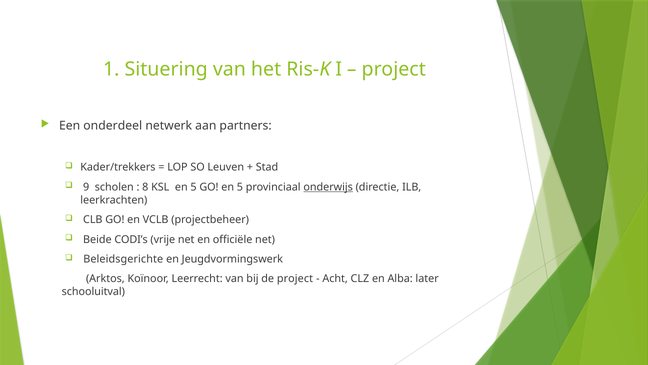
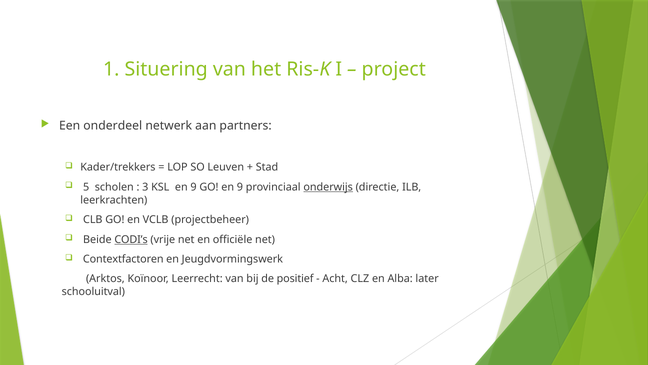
9: 9 -> 5
8: 8 -> 3
KSL en 5: 5 -> 9
GO en 5: 5 -> 9
CODI’s underline: none -> present
Beleidsgerichte: Beleidsgerichte -> Contextfactoren
de project: project -> positief
